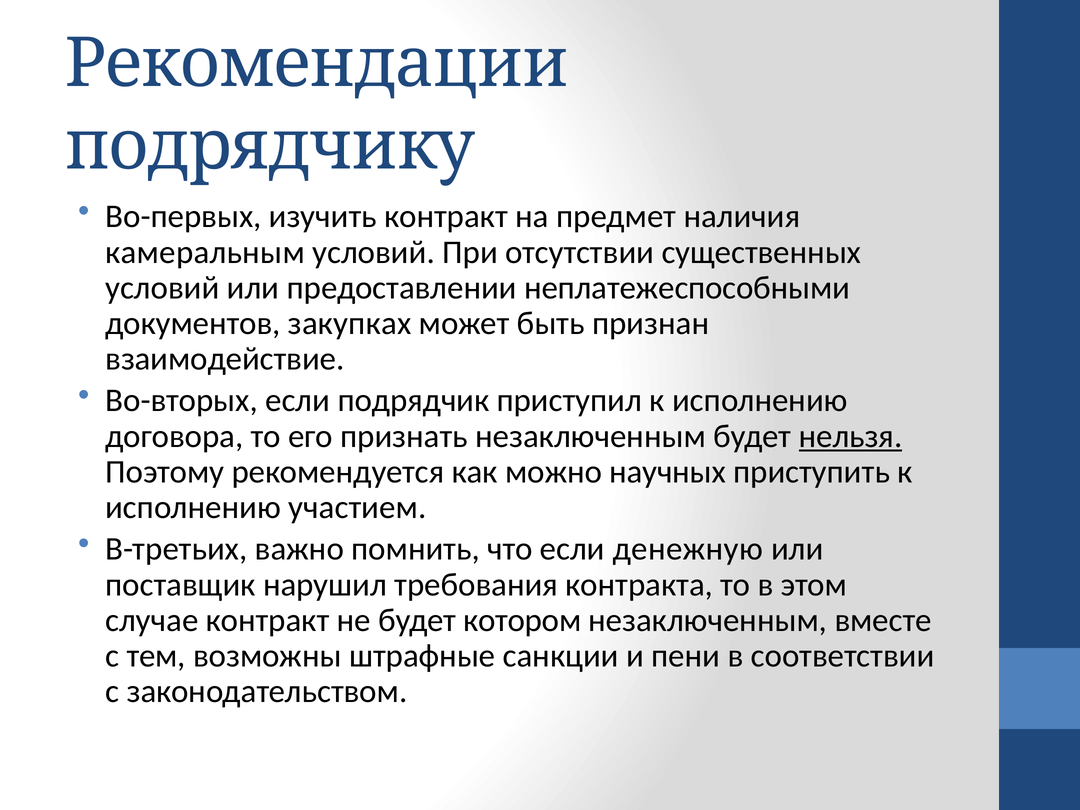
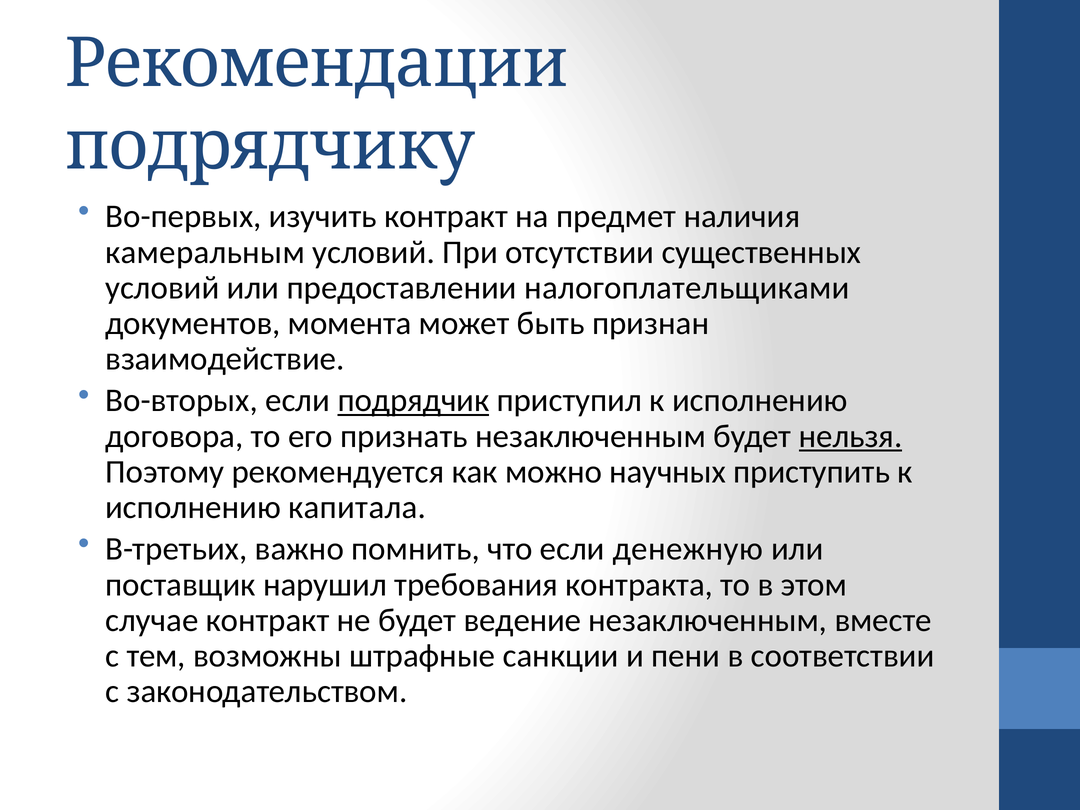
неплатежеспособными: неплатежеспособными -> налогоплательщиками
закупках: закупках -> момента
подрядчик underline: none -> present
участием: участием -> капитала
котором: котором -> ведение
